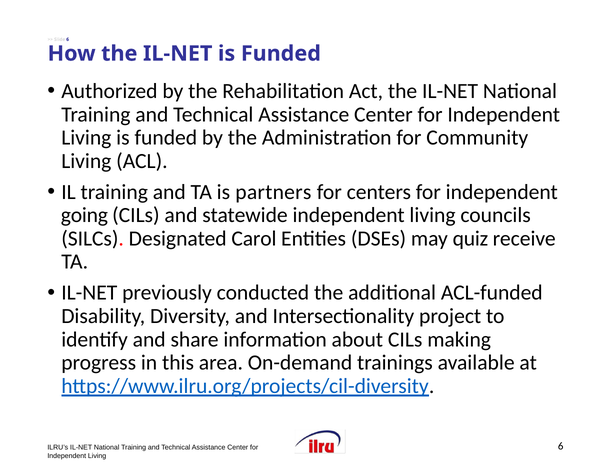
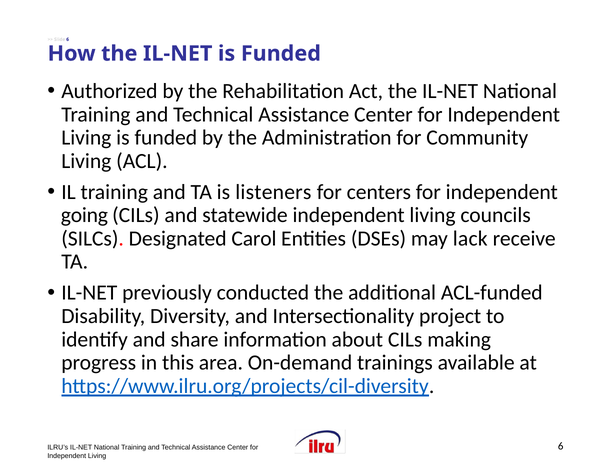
partners: partners -> listeners
quiz: quiz -> lack
